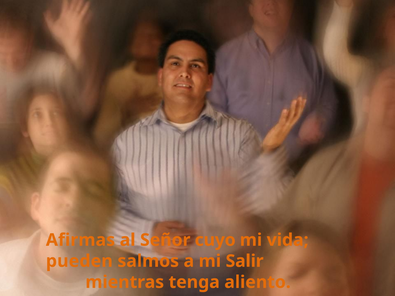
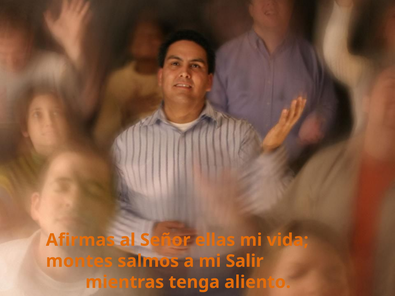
cuyo: cuyo -> ellas
pueden: pueden -> montes
